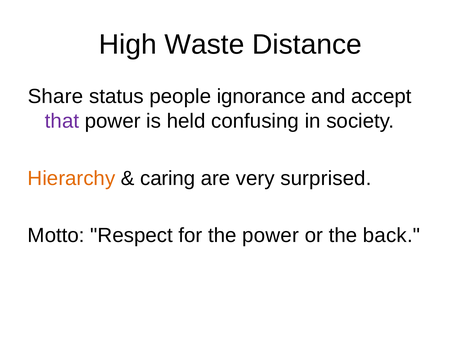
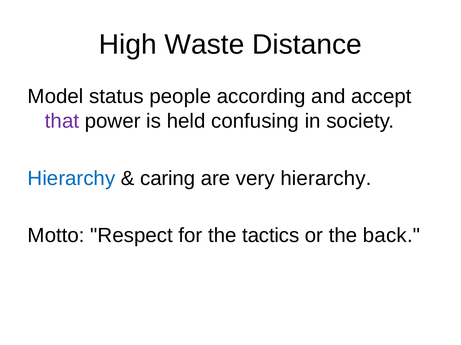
Share: Share -> Model
ignorance: ignorance -> according
Hierarchy at (71, 179) colour: orange -> blue
very surprised: surprised -> hierarchy
the power: power -> tactics
